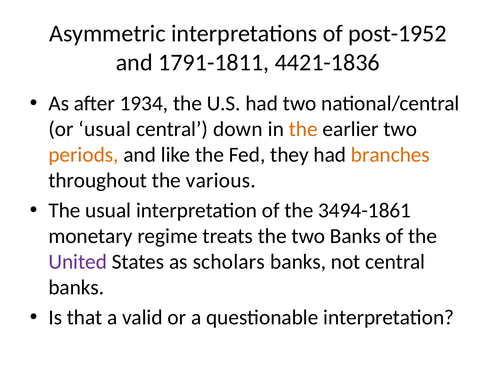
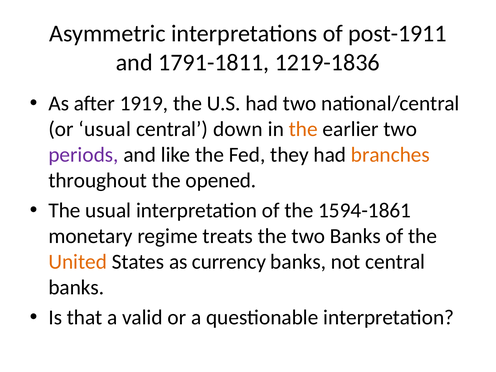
post-1952: post-1952 -> post-1911
4421-1836: 4421-1836 -> 1219-1836
1934: 1934 -> 1919
periods colour: orange -> purple
various: various -> opened
3494-1861: 3494-1861 -> 1594-1861
United colour: purple -> orange
scholars: scholars -> currency
